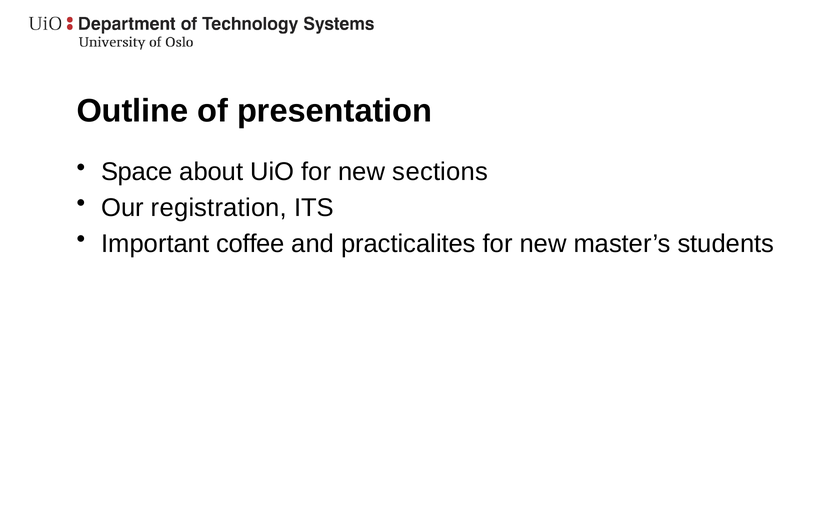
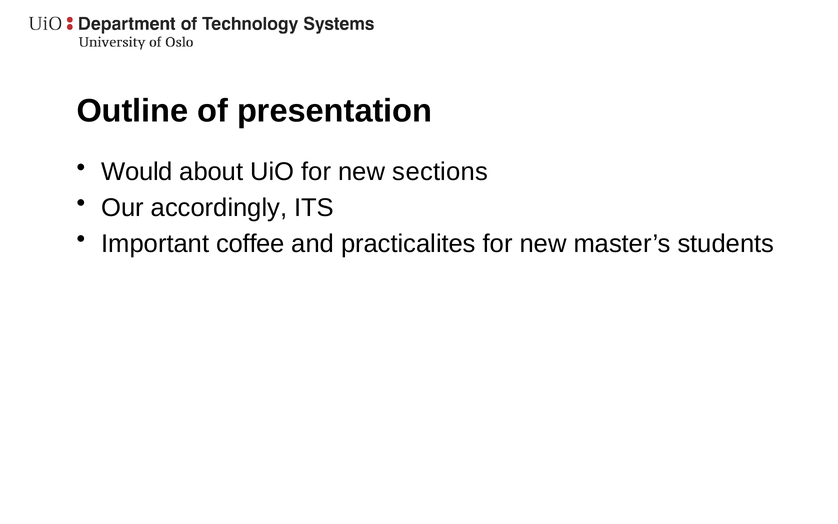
Space: Space -> Would
registration: registration -> accordingly
